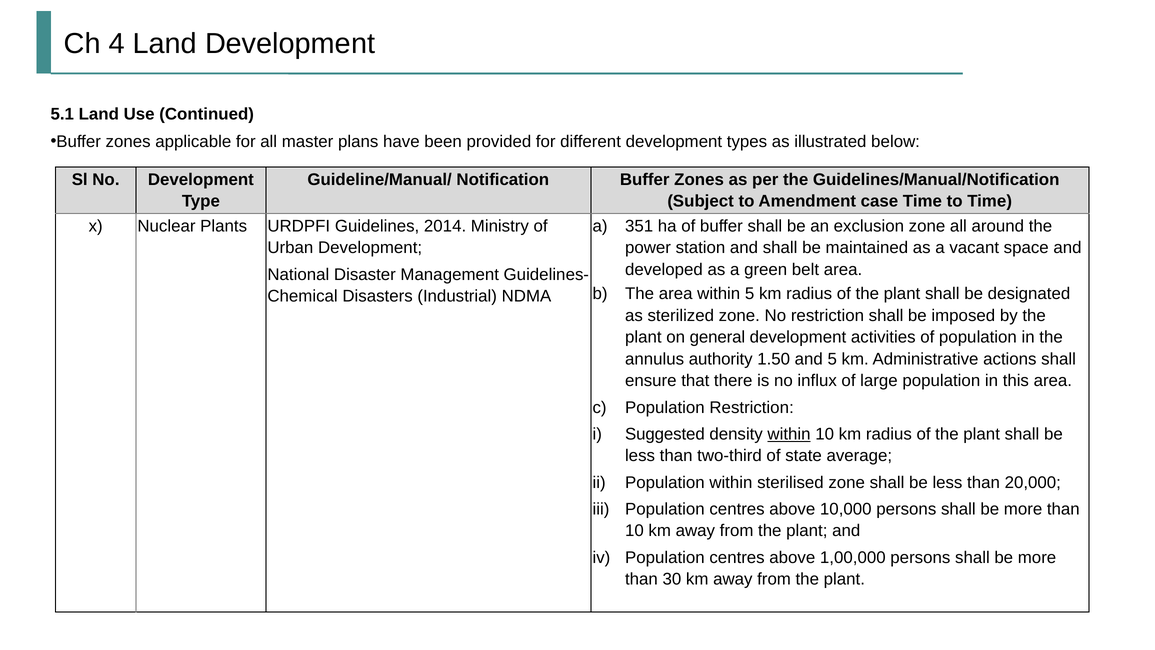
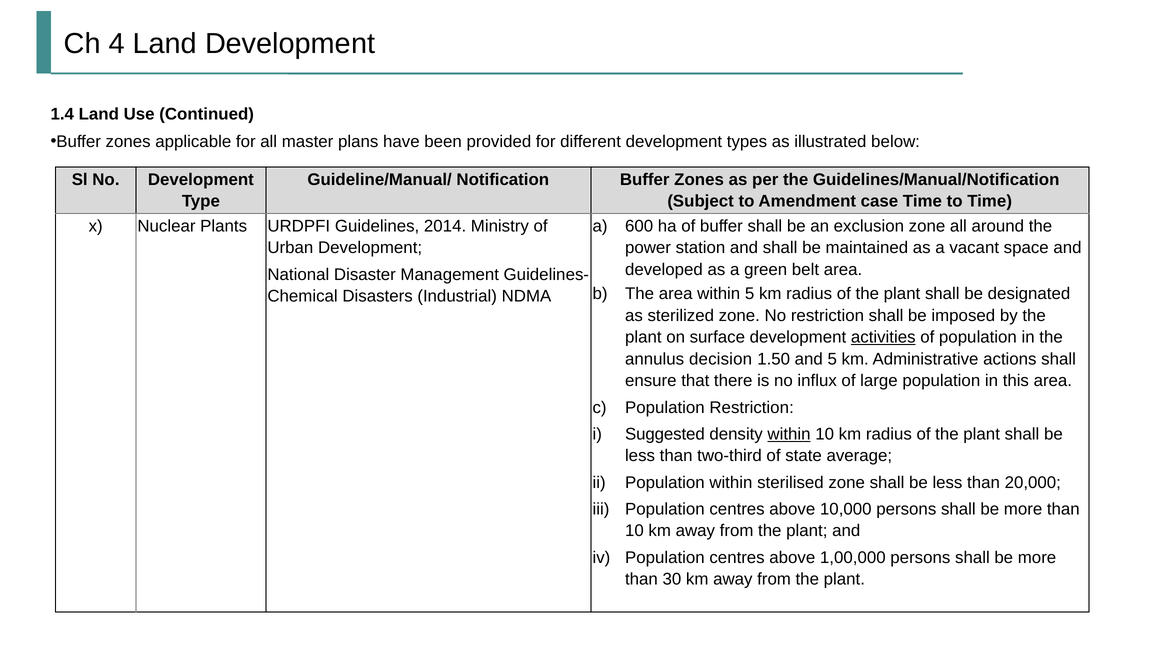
5.1: 5.1 -> 1.4
351: 351 -> 600
general: general -> surface
activities underline: none -> present
authority: authority -> decision
